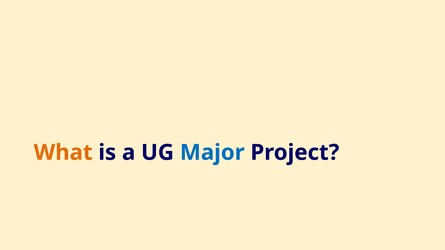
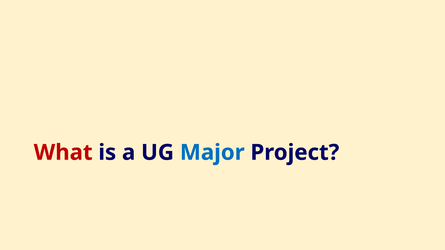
What colour: orange -> red
